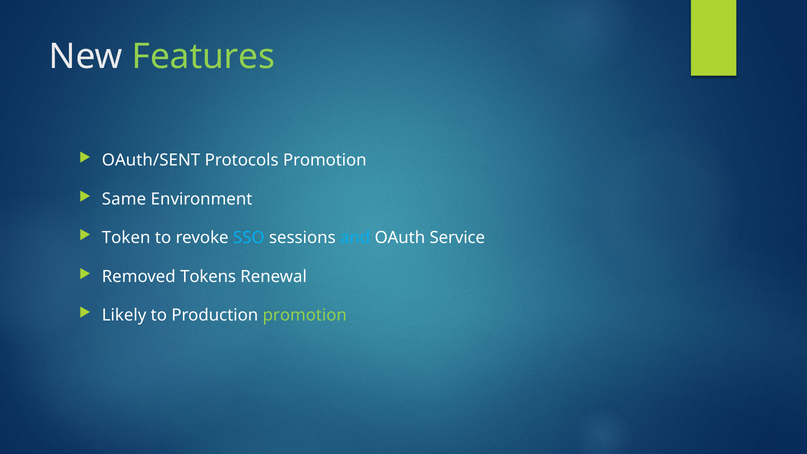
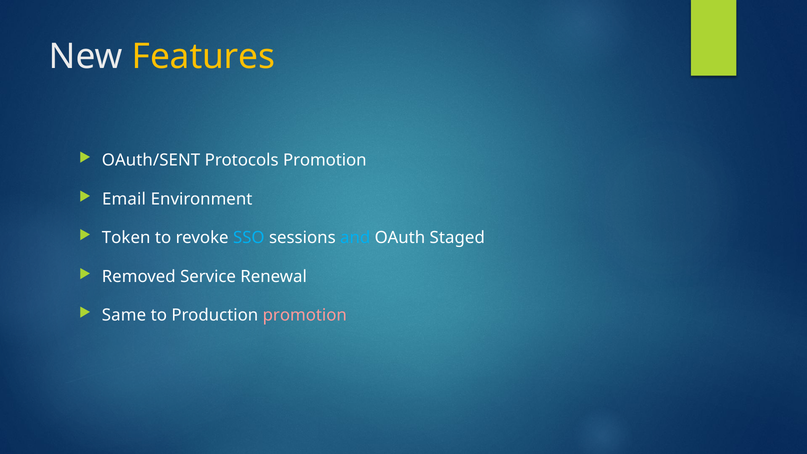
Features colour: light green -> yellow
Same: Same -> Email
Service: Service -> Staged
Tokens: Tokens -> Service
Likely: Likely -> Same
promotion at (305, 315) colour: light green -> pink
